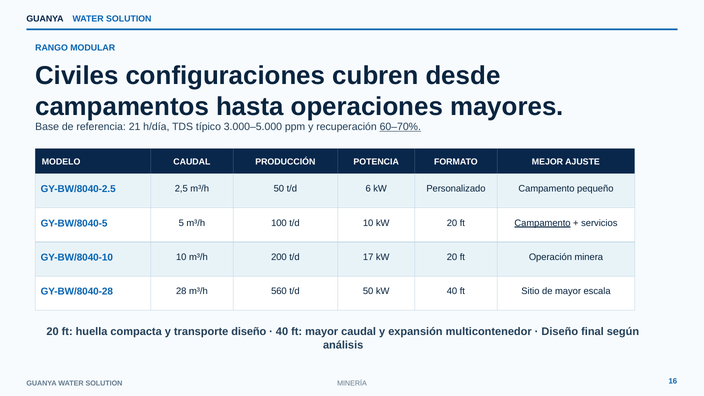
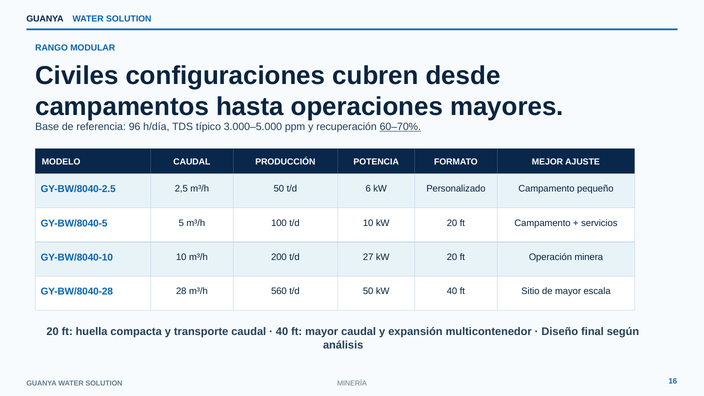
21: 21 -> 96
Campamento at (543, 223) underline: present -> none
17: 17 -> 27
transporte diseño: diseño -> caudal
